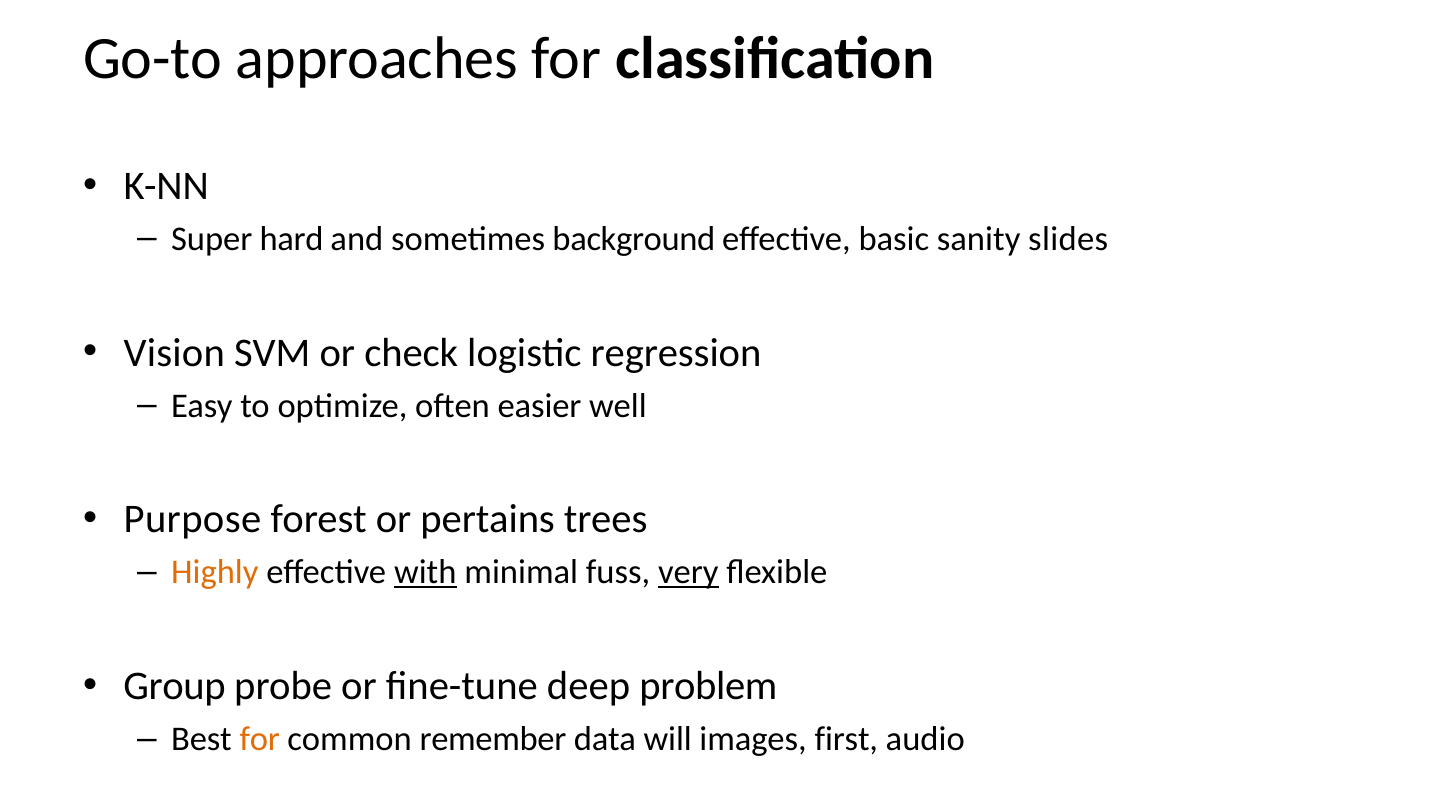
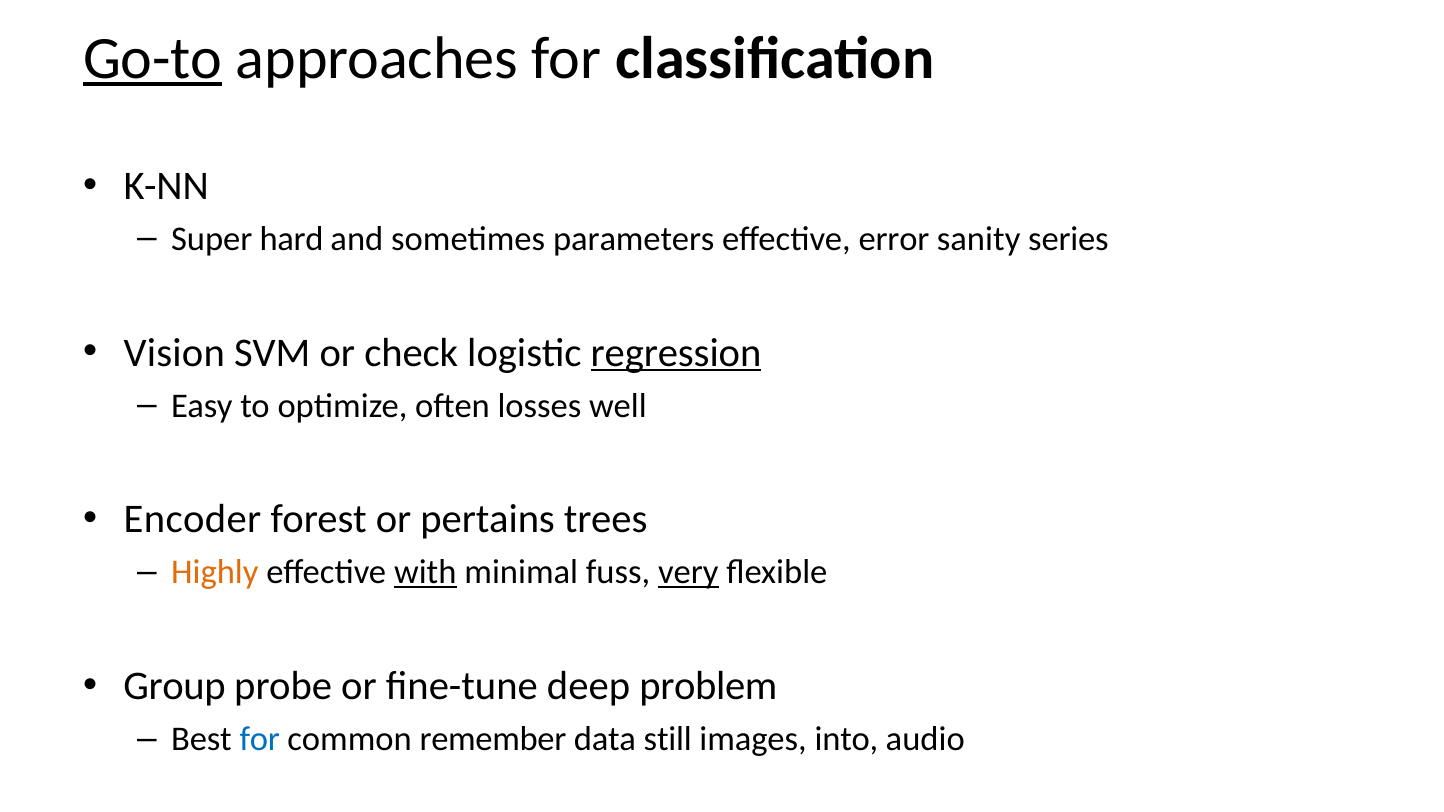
Go-to underline: none -> present
background: background -> parameters
basic: basic -> error
slides: slides -> series
regression underline: none -> present
easier: easier -> losses
Purpose: Purpose -> Encoder
for at (260, 739) colour: orange -> blue
will: will -> still
first: first -> into
